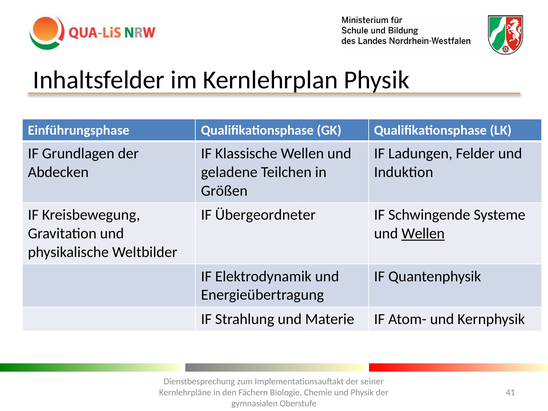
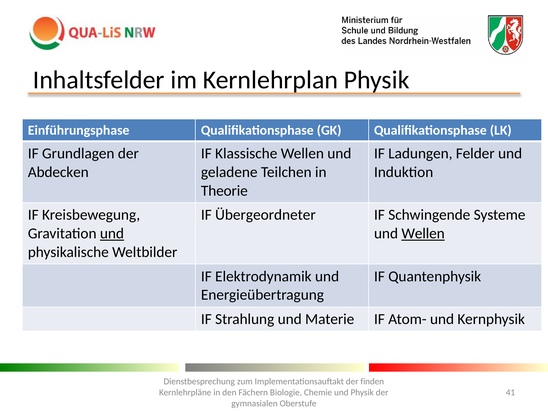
Größen: Größen -> Theorie
und at (112, 234) underline: none -> present
seiner: seiner -> finden
